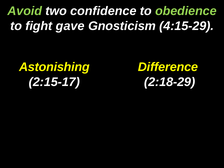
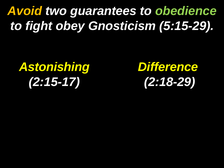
Avoid colour: light green -> yellow
confidence: confidence -> guarantees
gave: gave -> obey
4:15-29: 4:15-29 -> 5:15-29
